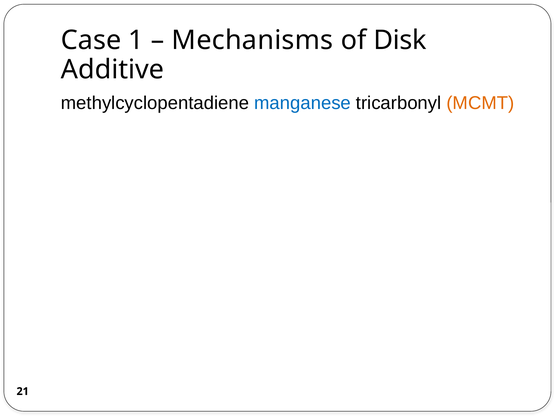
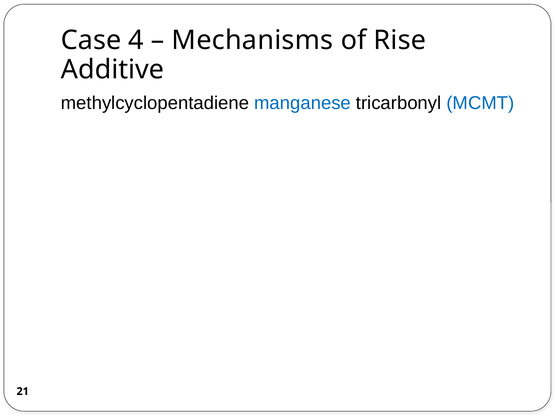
1: 1 -> 4
Disk: Disk -> Rise
MCMT colour: orange -> blue
